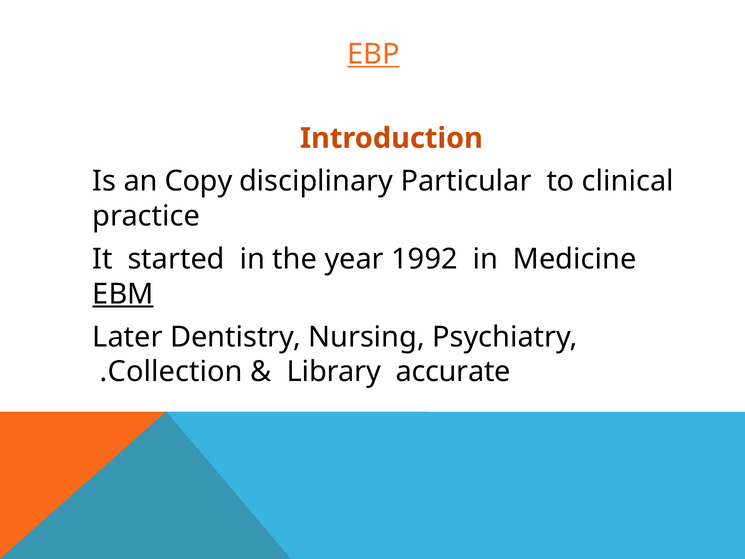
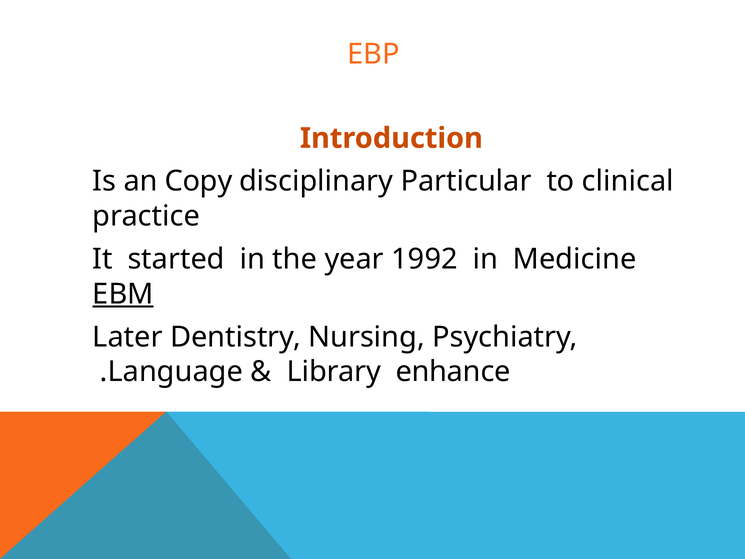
EBP underline: present -> none
Collection: Collection -> Language
accurate: accurate -> enhance
